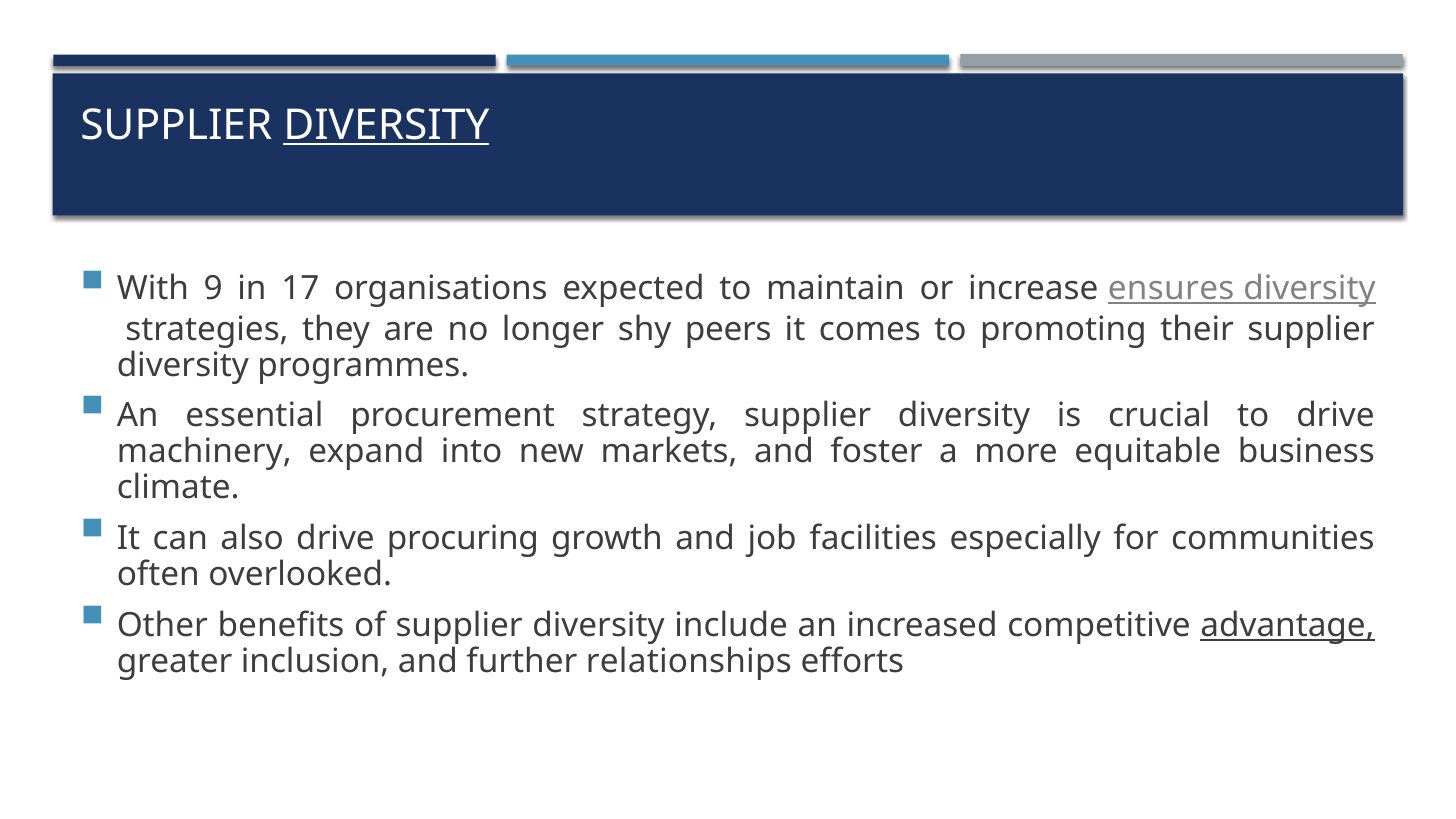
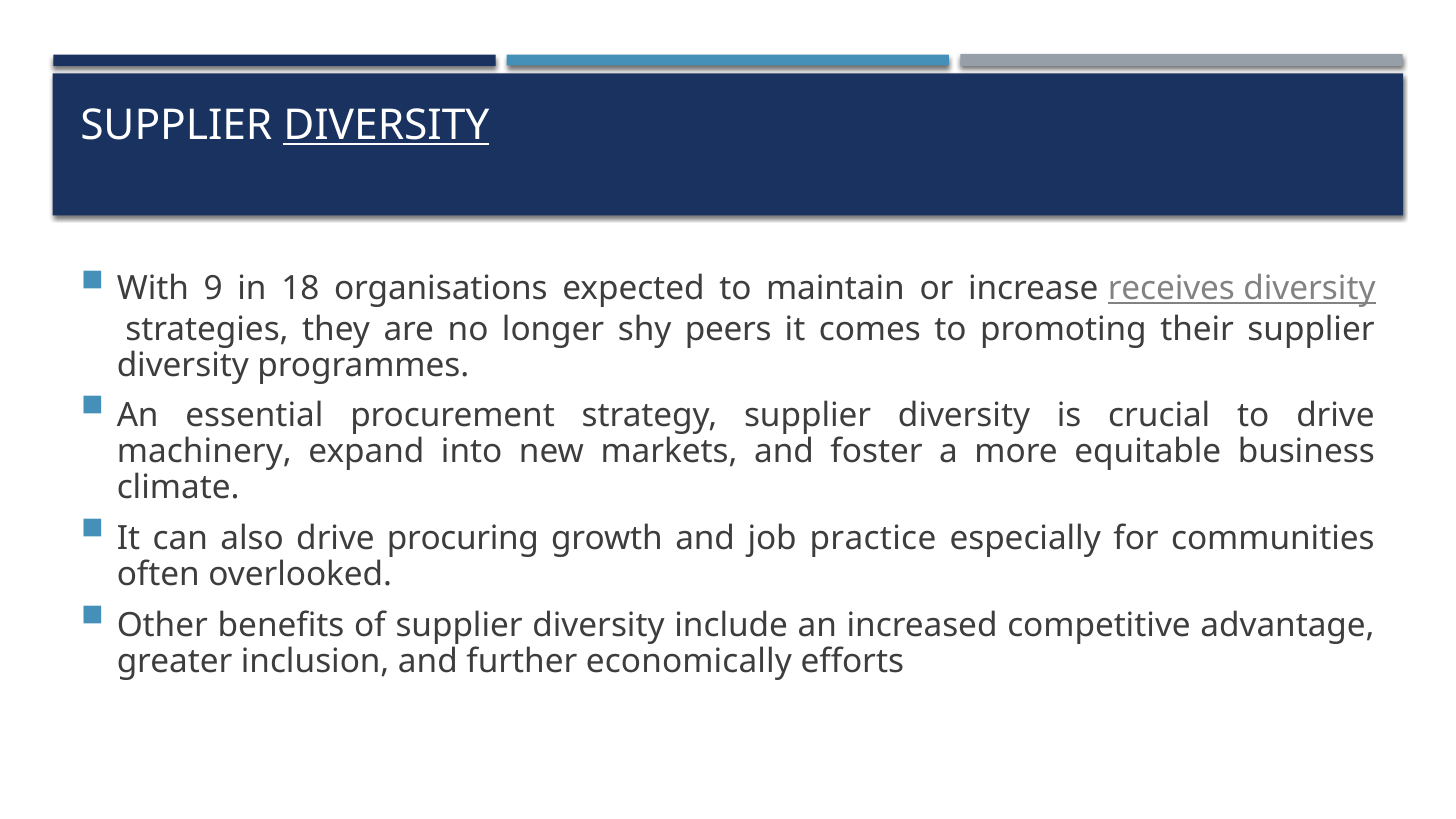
17: 17 -> 18
ensures: ensures -> receives
facilities: facilities -> practice
advantage underline: present -> none
relationships: relationships -> economically
